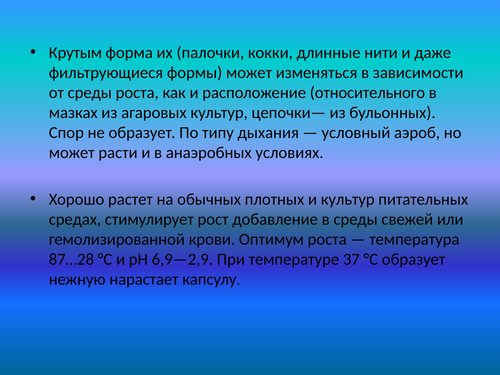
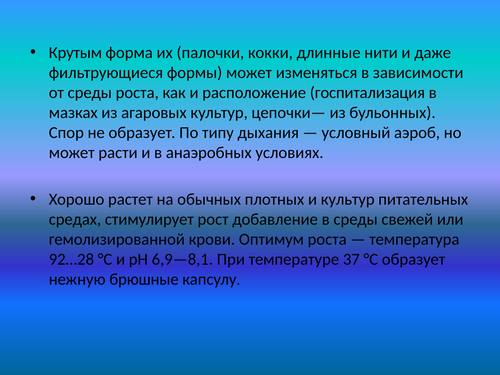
относительного: относительного -> госпитализация
87…28: 87…28 -> 92…28
6,9—2,9: 6,9—2,9 -> 6,9—8,1
нарастает: нарастает -> брюшные
